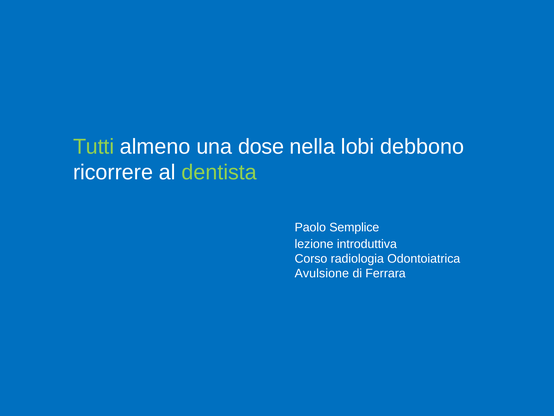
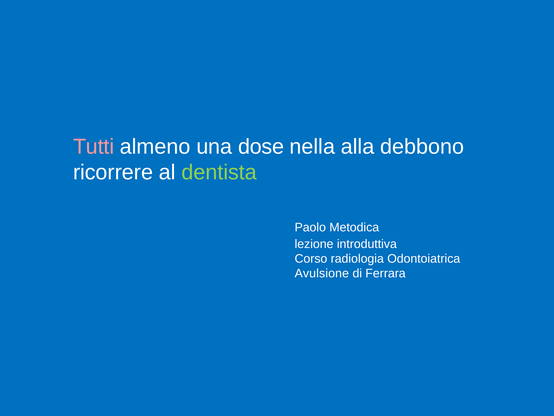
Tutti colour: light green -> pink
lobi: lobi -> alla
Semplice: Semplice -> Metodica
